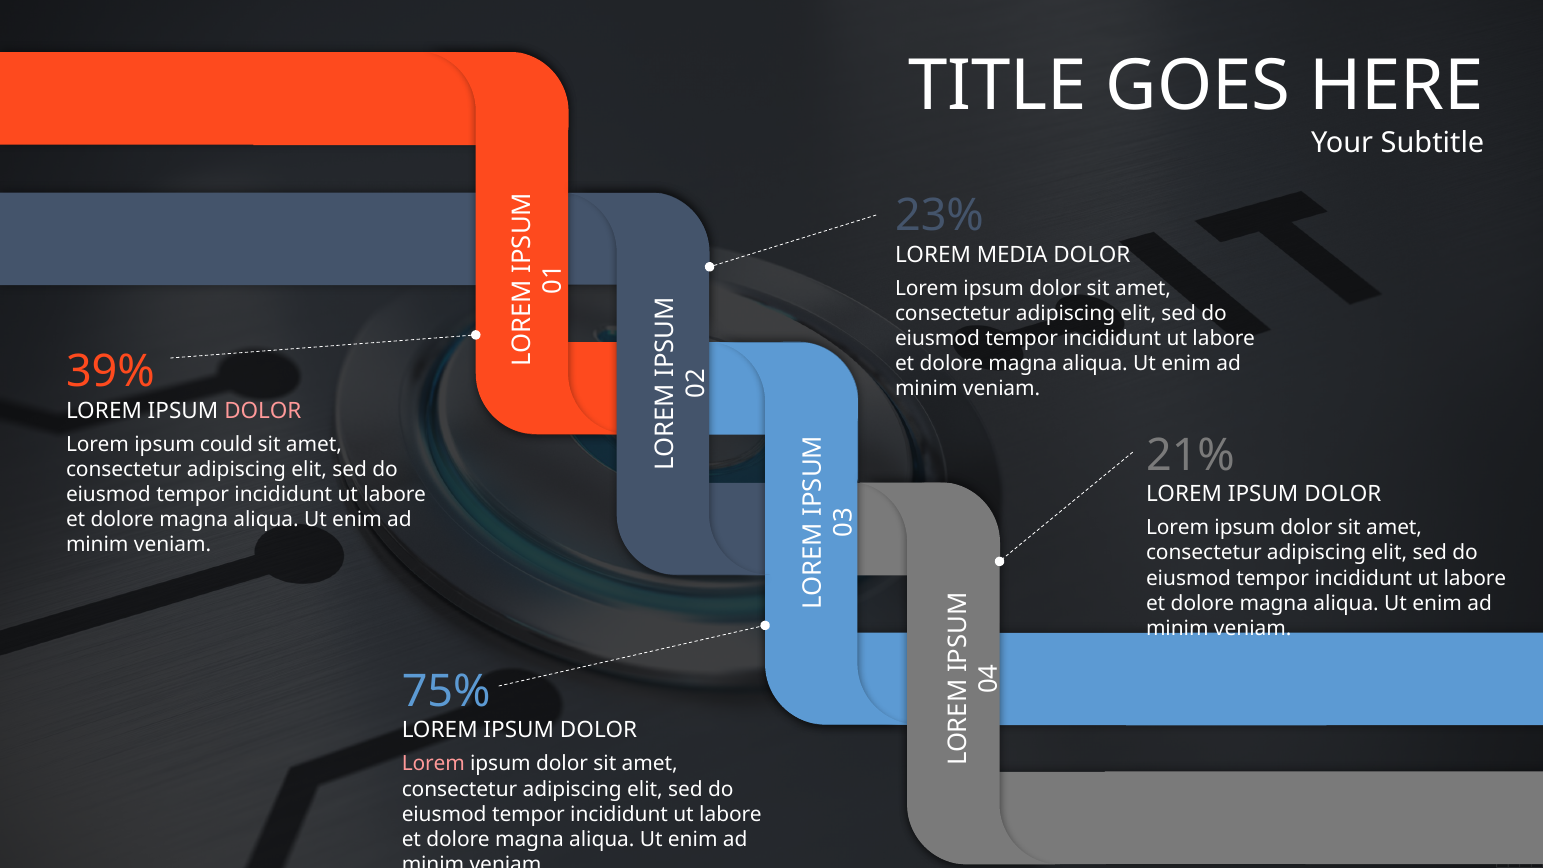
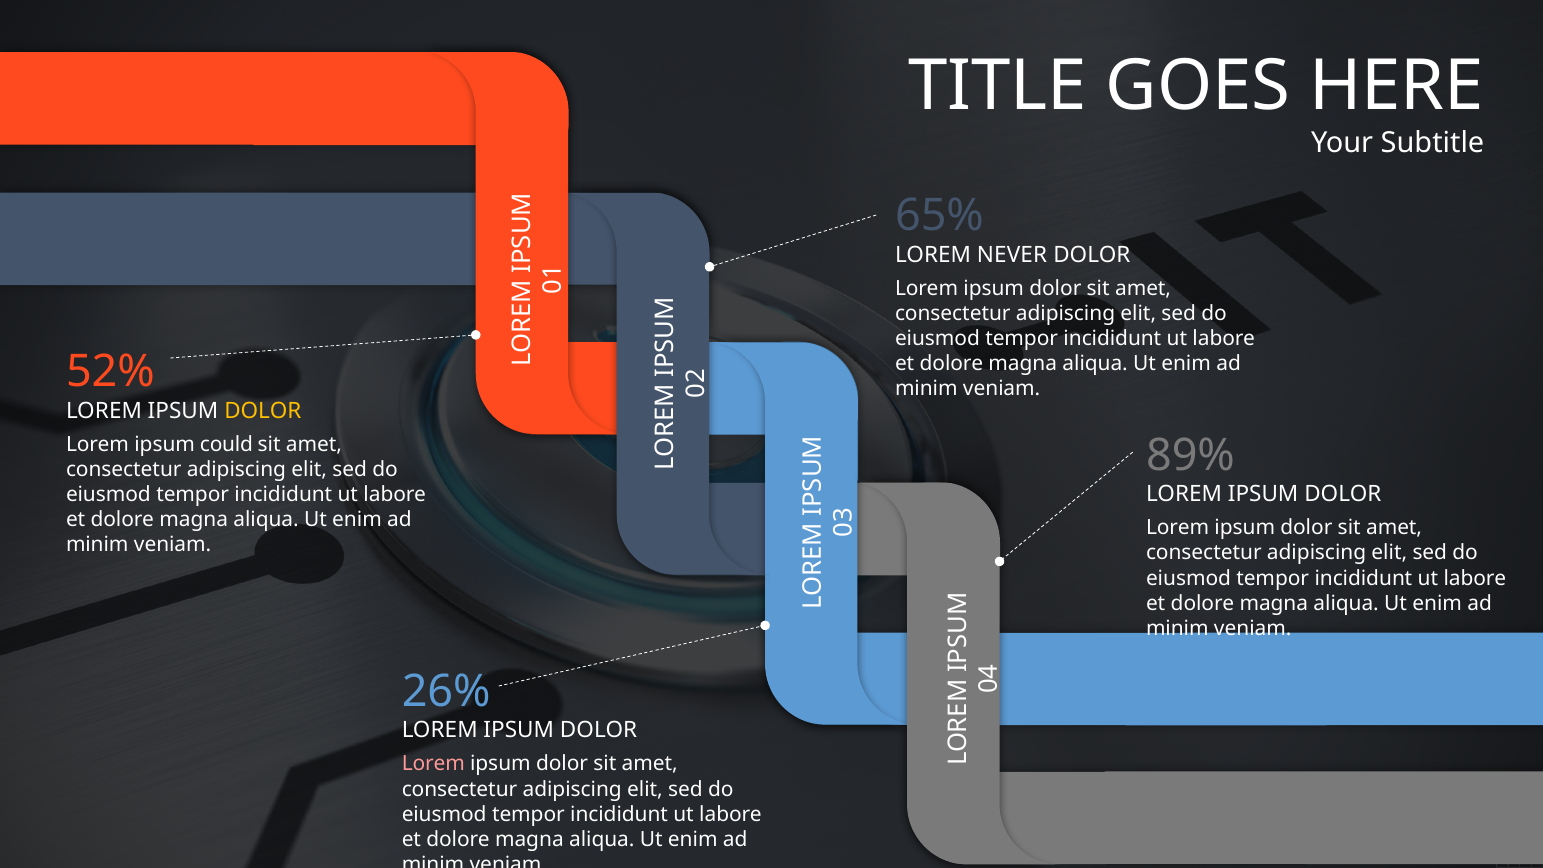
23%: 23% -> 65%
MEDIA: MEDIA -> NEVER
39%: 39% -> 52%
DOLOR at (263, 411) colour: pink -> yellow
21%: 21% -> 89%
75%: 75% -> 26%
